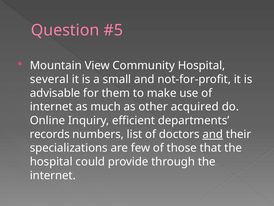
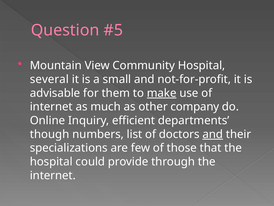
make underline: none -> present
acquired: acquired -> company
records: records -> though
